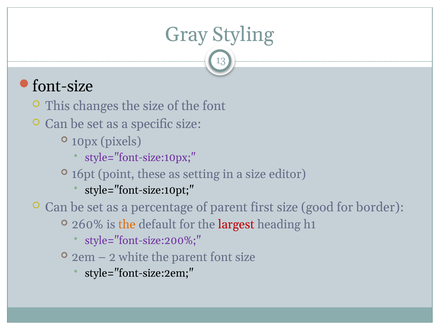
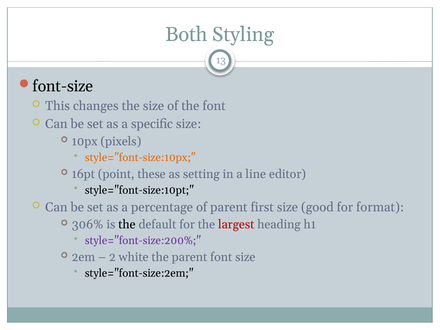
Gray: Gray -> Both
style="font-size:10px colour: purple -> orange
a size: size -> line
border: border -> format
260%: 260% -> 306%
the at (127, 225) colour: orange -> black
